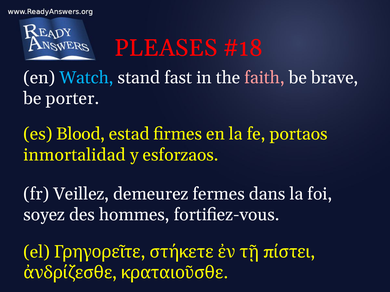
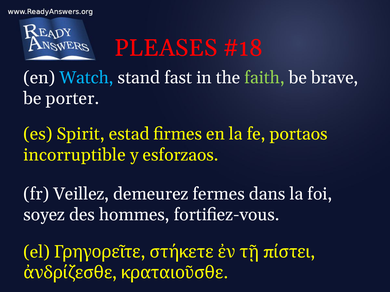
faith colour: pink -> light green
Blood: Blood -> Spirit
inmortalidad: inmortalidad -> incorruptible
